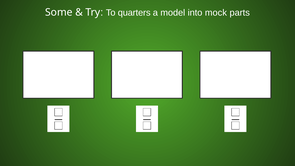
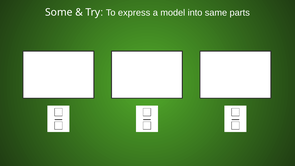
quarters: quarters -> express
mock: mock -> same
